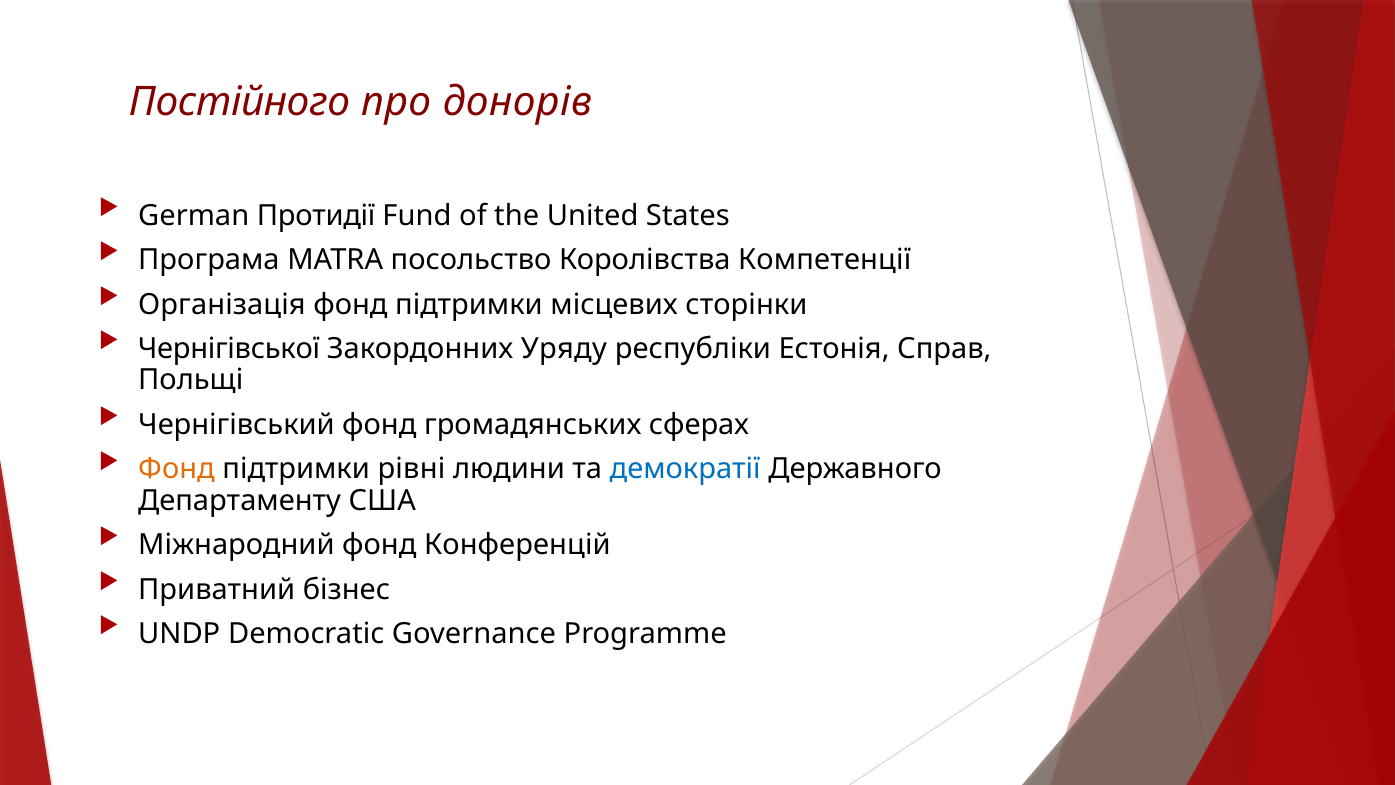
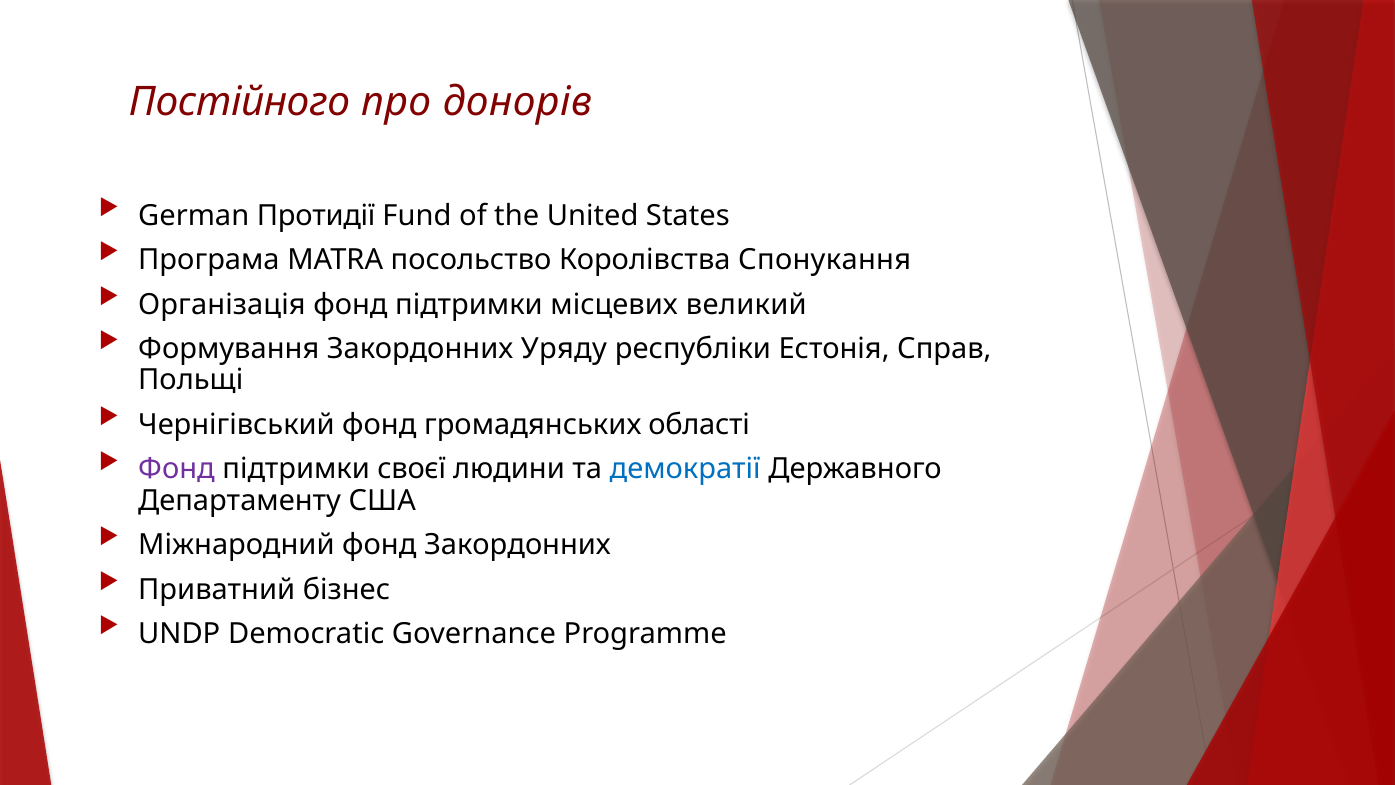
Компетенції: Компетенції -> Спонукання
сторінки: сторінки -> великий
Чернігівської: Чернігівської -> Формування
сферах: сферах -> області
Фонд at (177, 469) colour: orange -> purple
рівні: рівні -> своєї
фонд Конференцій: Конференцій -> Закордонних
